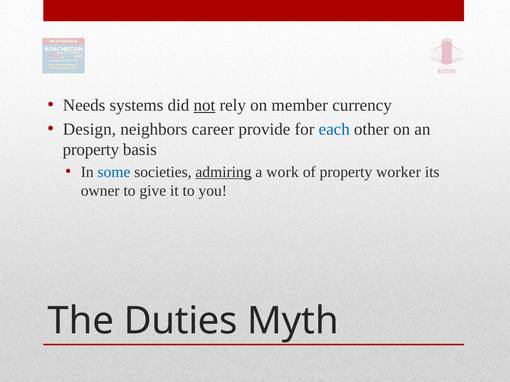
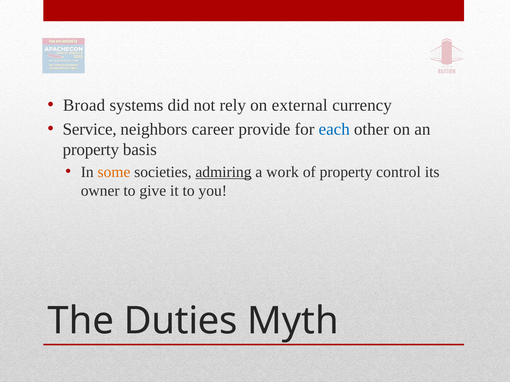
Needs: Needs -> Broad
not underline: present -> none
member: member -> external
Design: Design -> Service
some colour: blue -> orange
worker: worker -> control
